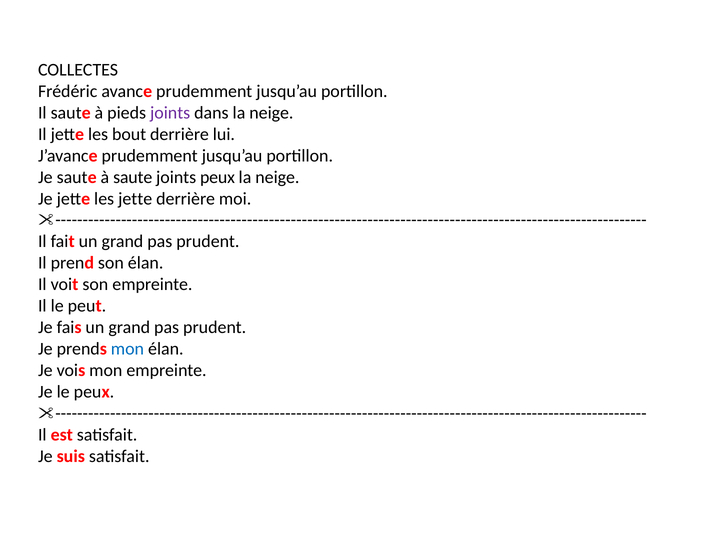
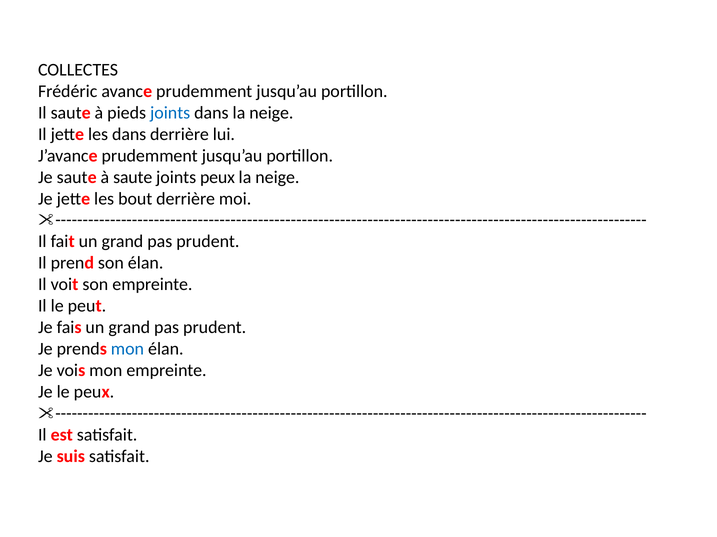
joints at (170, 113) colour: purple -> blue
les bout: bout -> dans
les jette: jette -> bout
